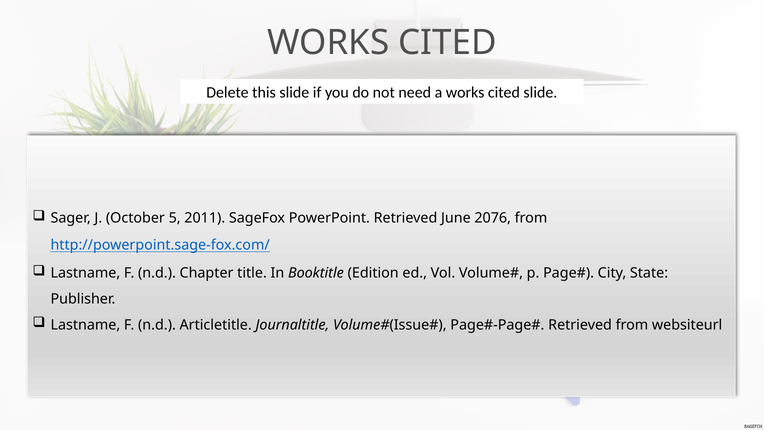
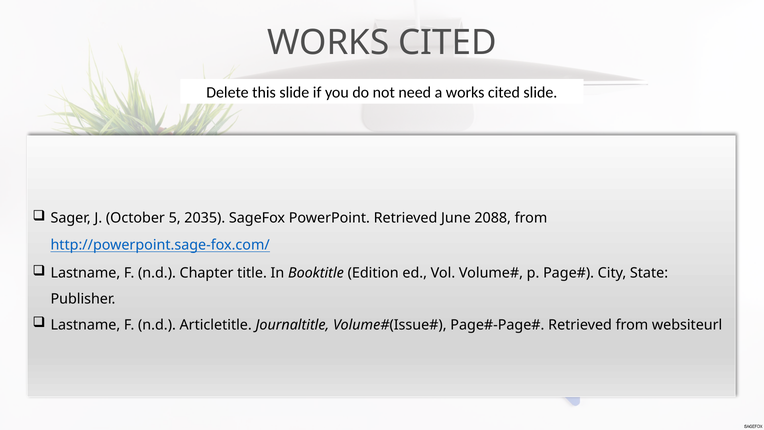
2011: 2011 -> 2035
2076: 2076 -> 2088
